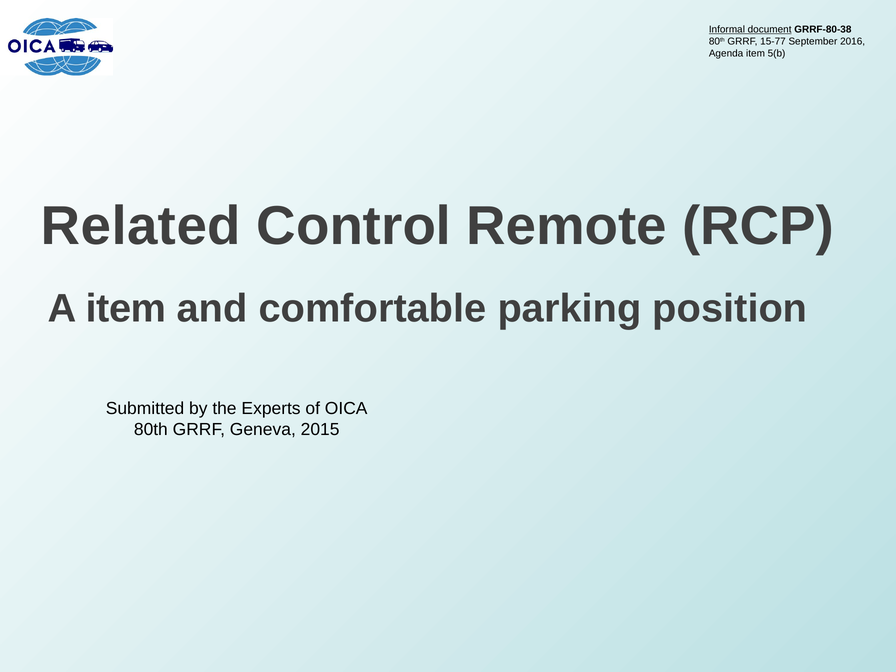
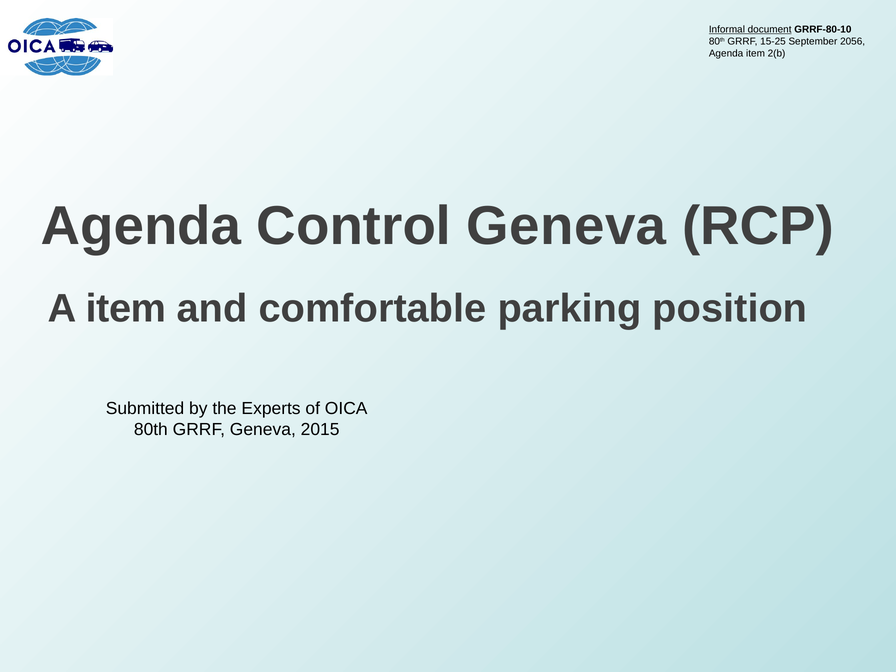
GRRF-80-38: GRRF-80-38 -> GRRF-80-10
15-77: 15-77 -> 15-25
2016: 2016 -> 2056
5(b: 5(b -> 2(b
Related at (141, 226): Related -> Agenda
Control Remote: Remote -> Geneva
